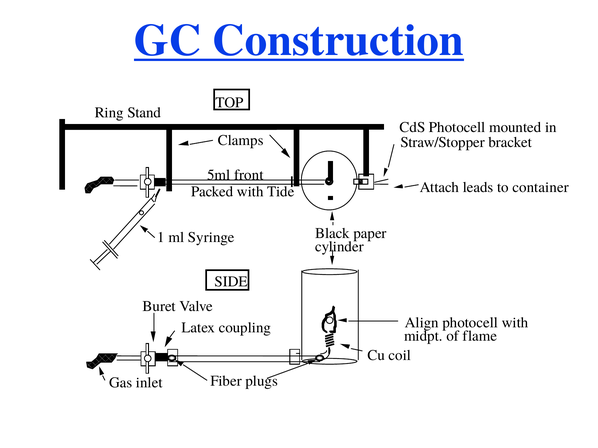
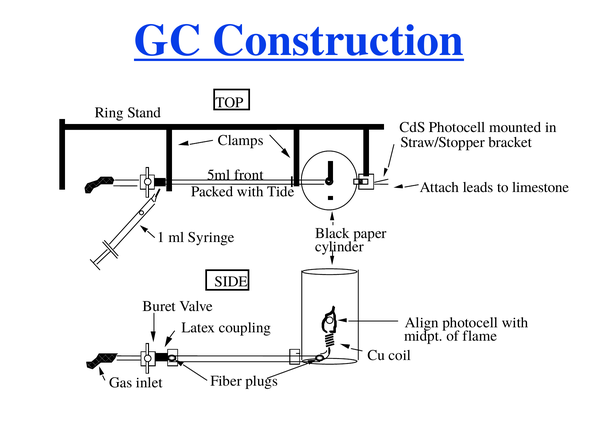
container: container -> limestone
